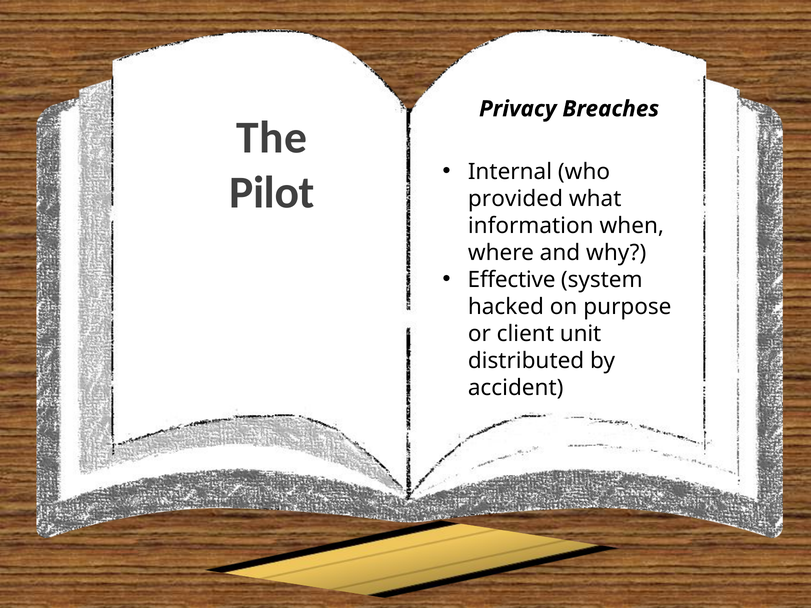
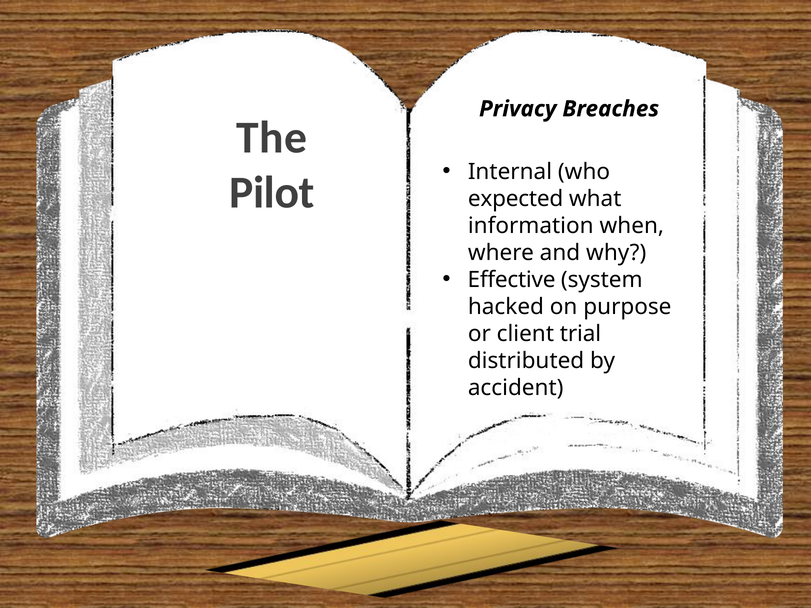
provided: provided -> expected
unit: unit -> trial
